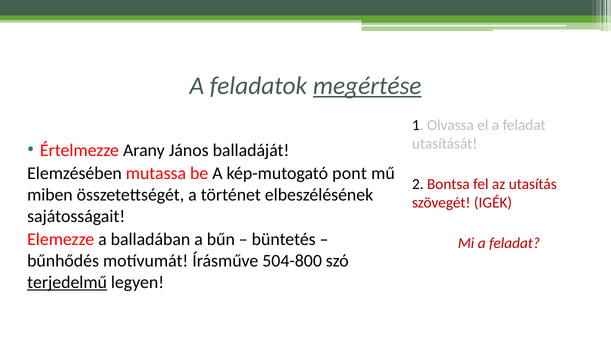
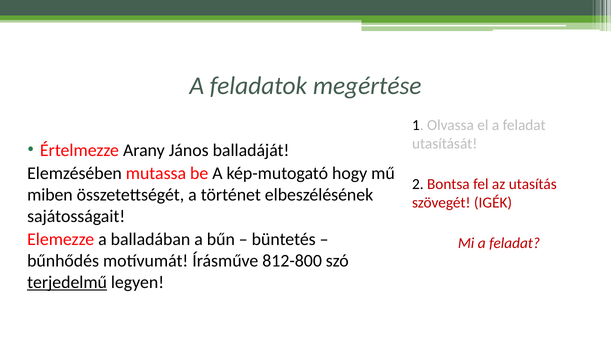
megértése underline: present -> none
pont: pont -> hogy
504-800: 504-800 -> 812-800
